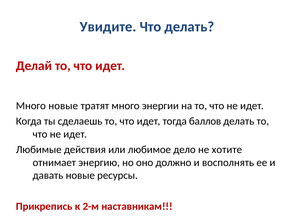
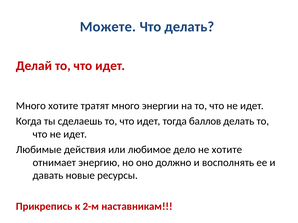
Увидите: Увидите -> Можете
Много новые: новые -> хотите
